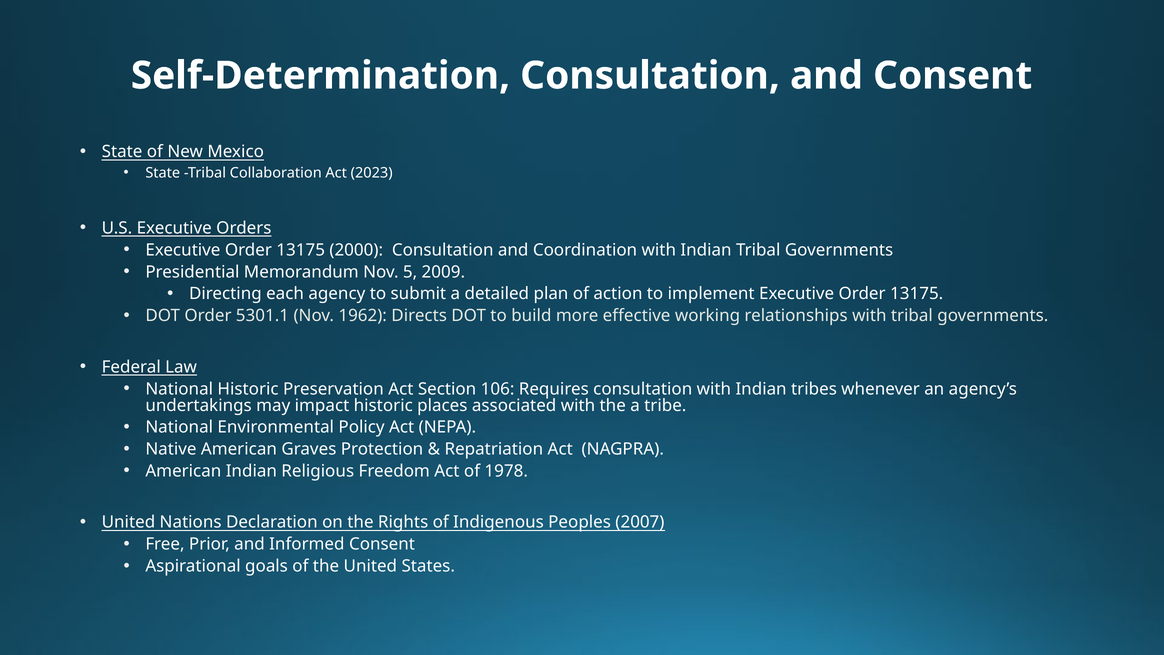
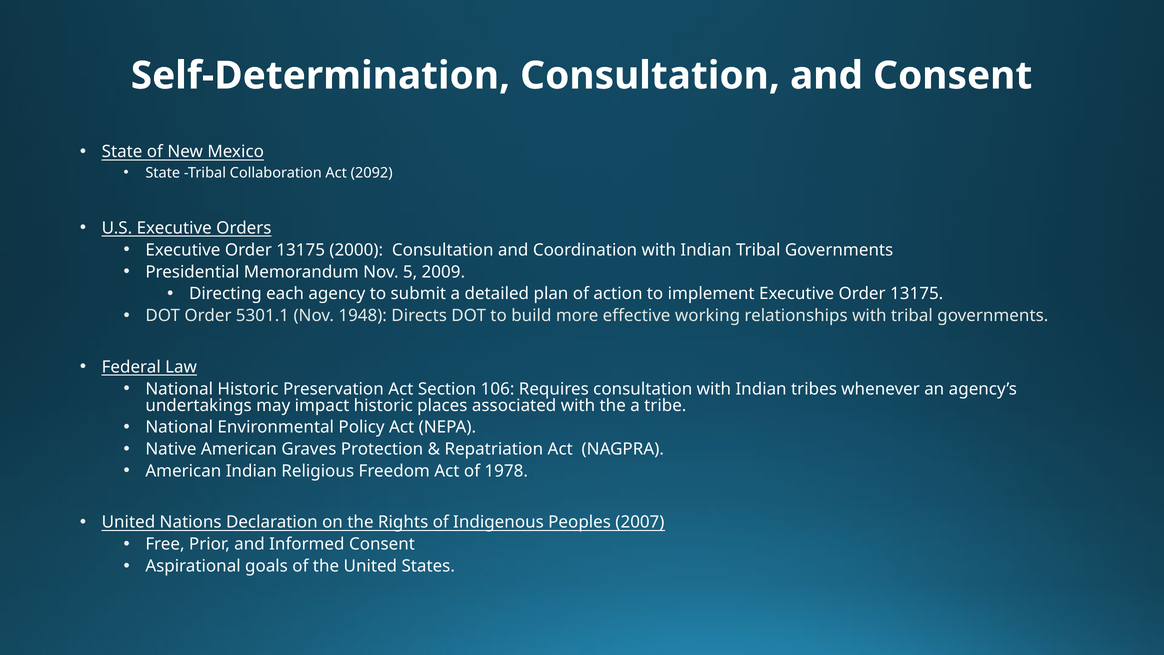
2023: 2023 -> 2092
1962: 1962 -> 1948
